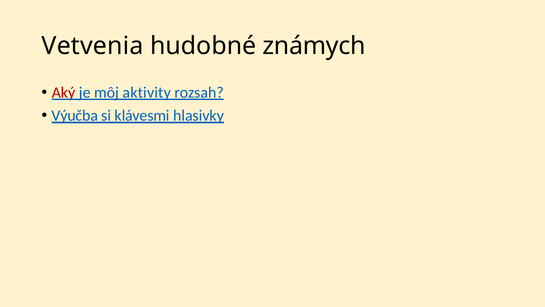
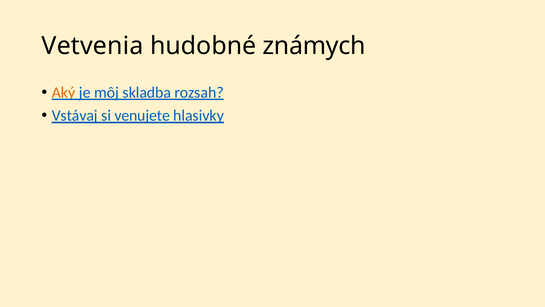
Aký colour: red -> orange
aktivity: aktivity -> skladba
Výučba: Výučba -> Vstávaj
klávesmi: klávesmi -> venujete
